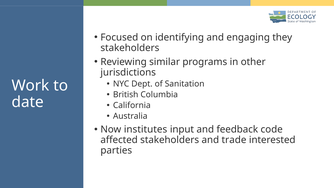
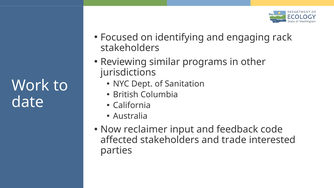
they: they -> rack
institutes: institutes -> reclaimer
